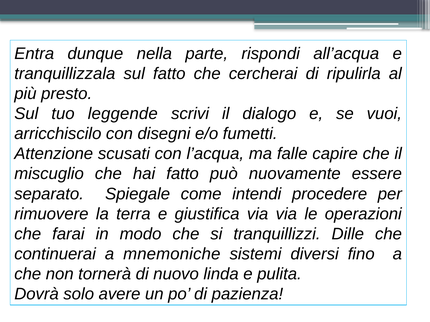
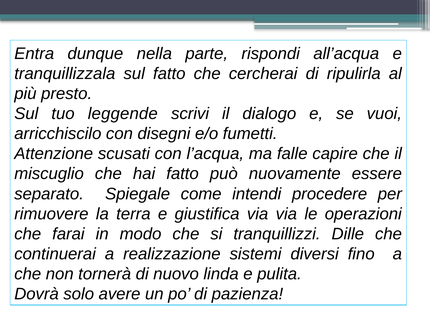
mnemoniche: mnemoniche -> realizzazione
